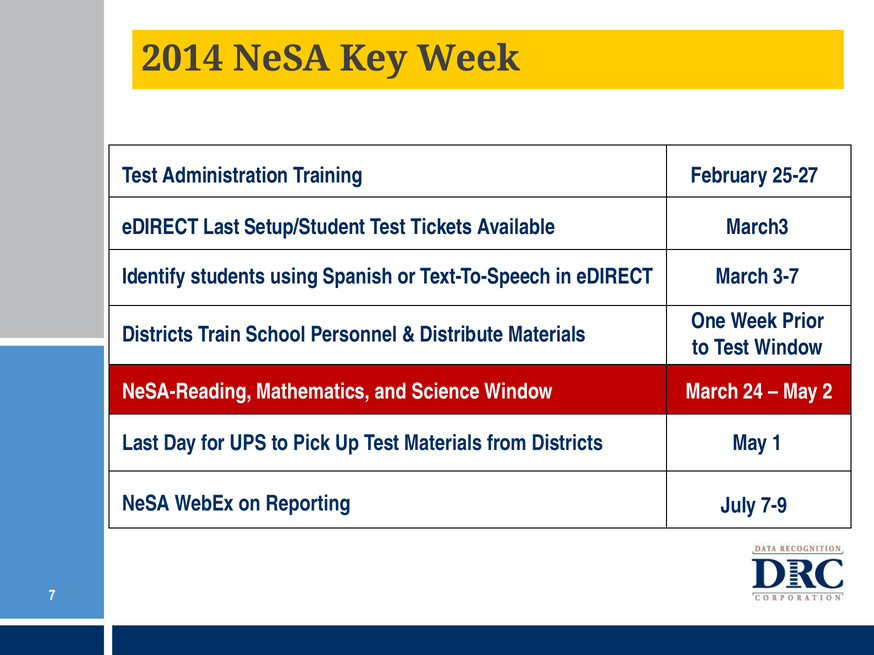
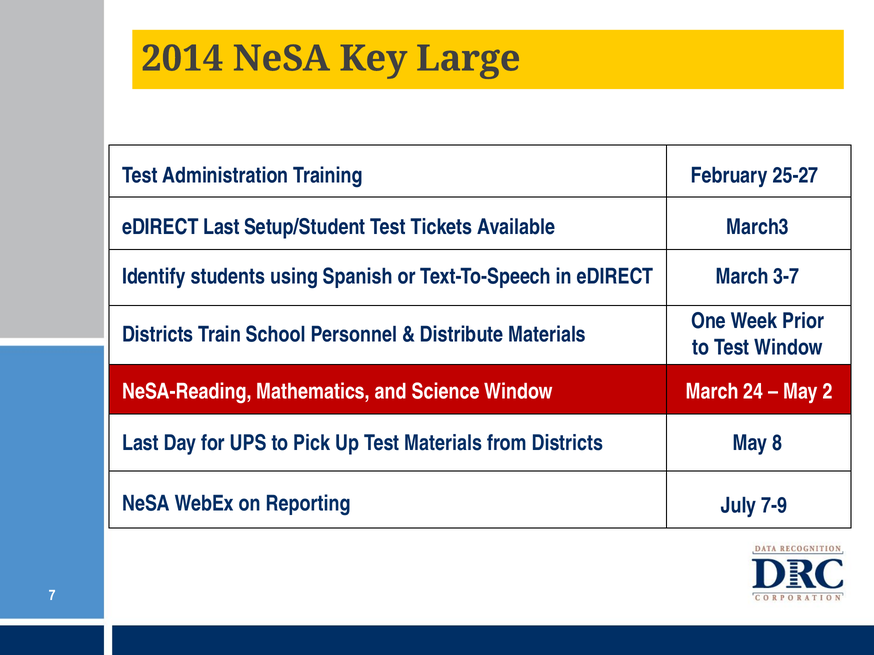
Key Week: Week -> Large
1: 1 -> 8
